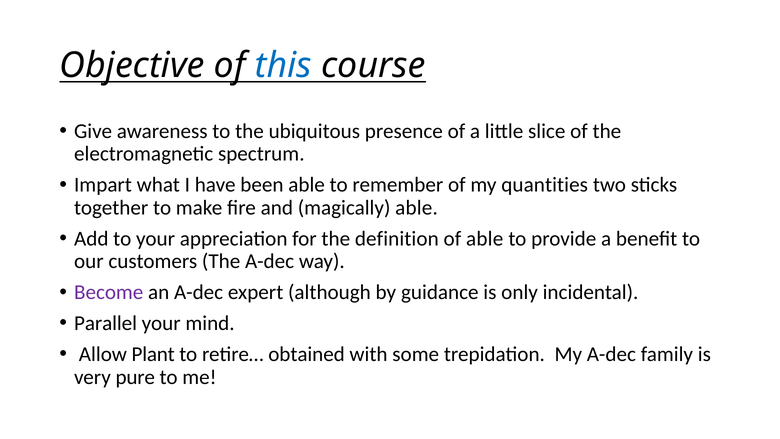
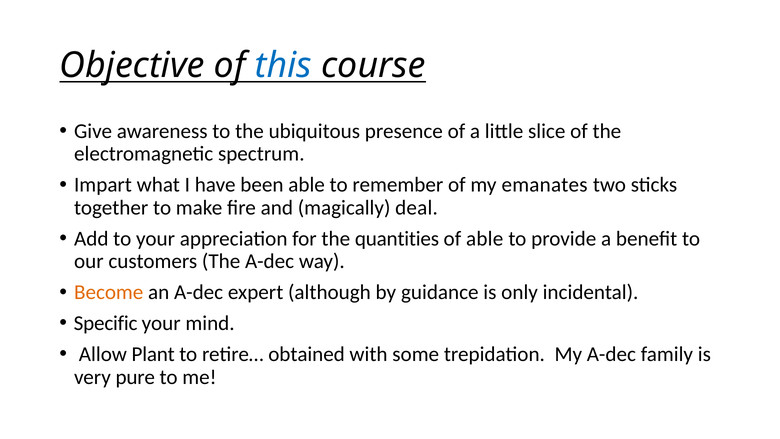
quantities: quantities -> emanates
magically able: able -> deal
definition: definition -> quantities
Become colour: purple -> orange
Parallel: Parallel -> Specific
